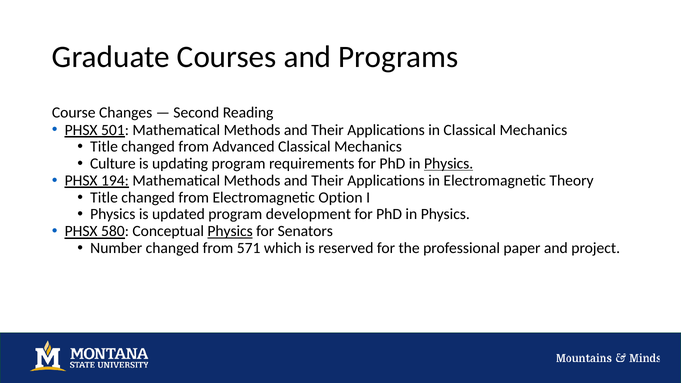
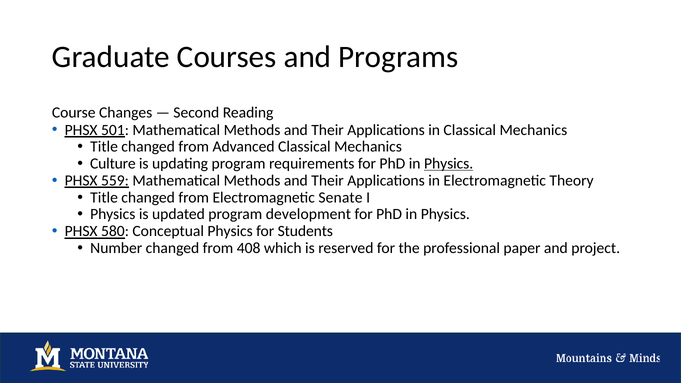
194: 194 -> 559
Option: Option -> Senate
Physics at (230, 231) underline: present -> none
Senators: Senators -> Students
571: 571 -> 408
